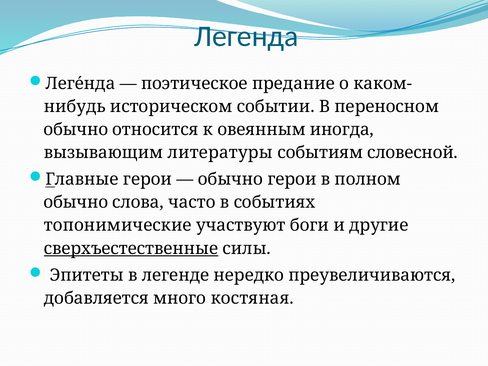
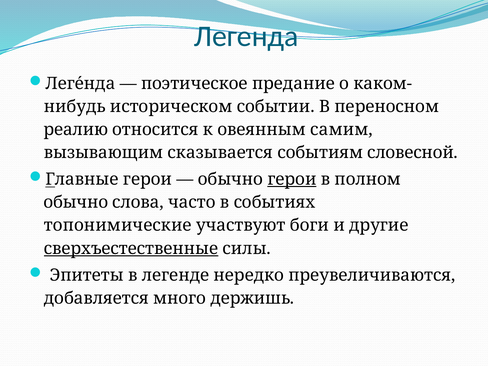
обычно at (76, 130): обычно -> реалию
иногда: иногда -> самим
литературы: литературы -> сказывается
герои at (292, 179) underline: none -> present
костяная: костяная -> держишь
